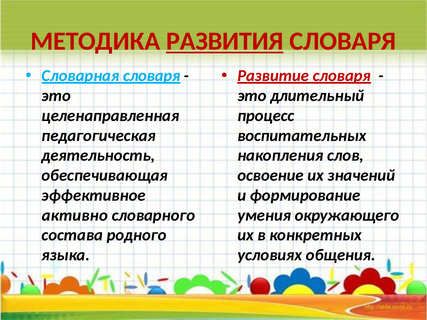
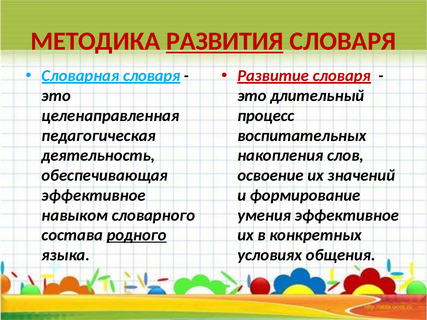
активно: активно -> навыком
умения окружающего: окружающего -> эффективное
родного underline: none -> present
